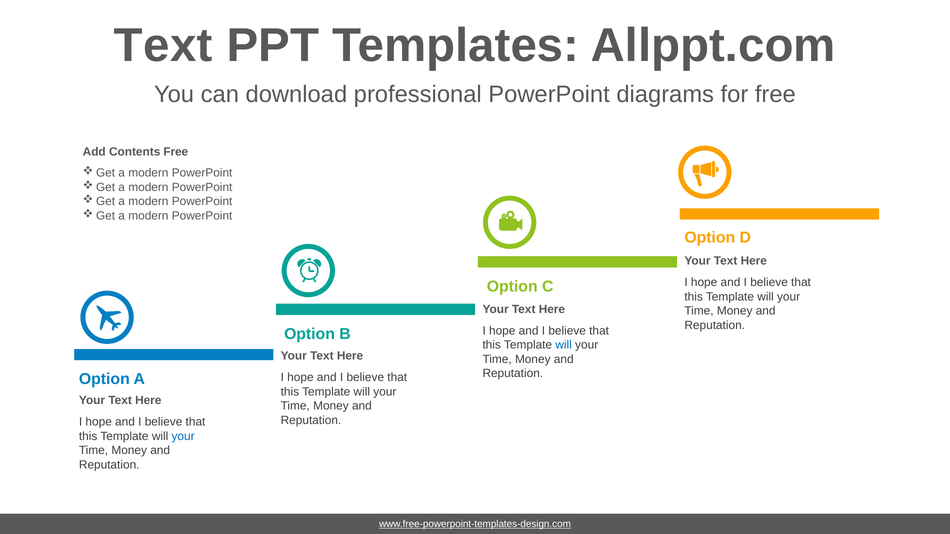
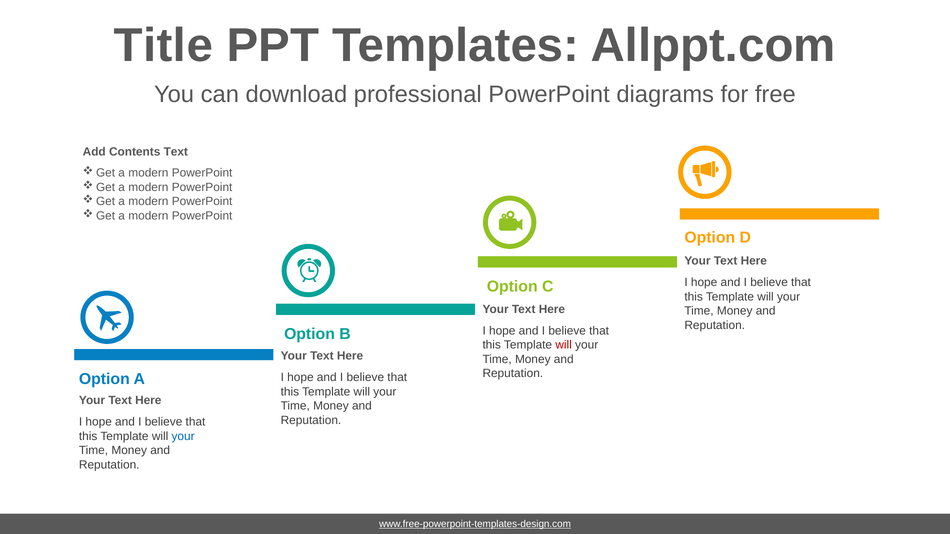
Text at (163, 46): Text -> Title
Contents Free: Free -> Text
will at (564, 345) colour: blue -> red
